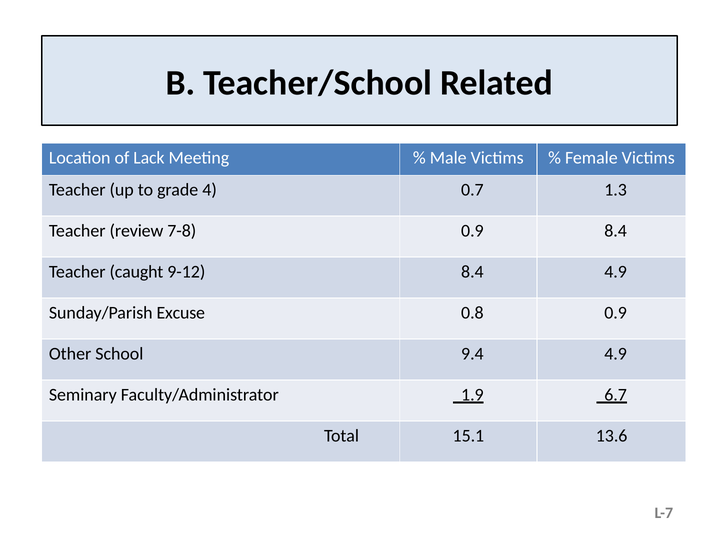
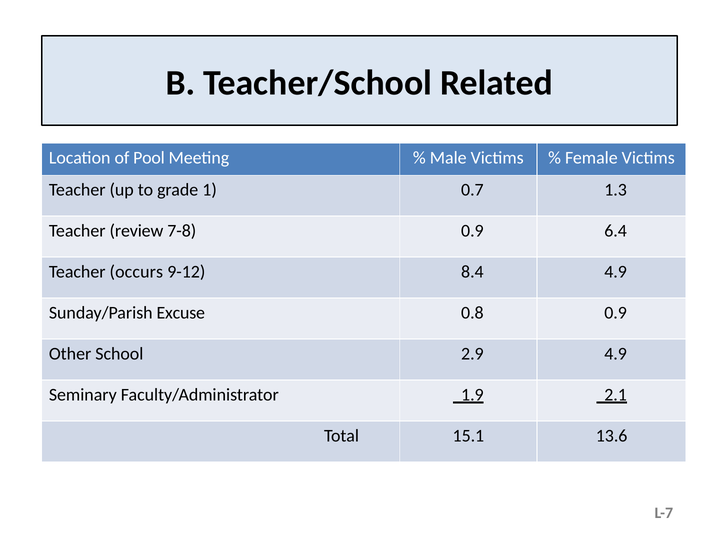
Lack: Lack -> Pool
4: 4 -> 1
0.9 8.4: 8.4 -> 6.4
caught: caught -> occurs
9.4: 9.4 -> 2.9
6.7: 6.7 -> 2.1
